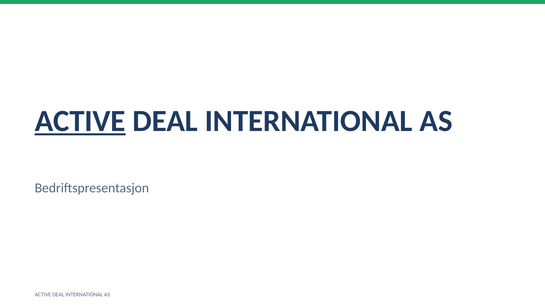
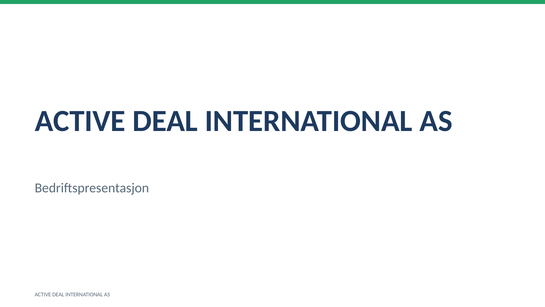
ACTIVE at (80, 121) underline: present -> none
